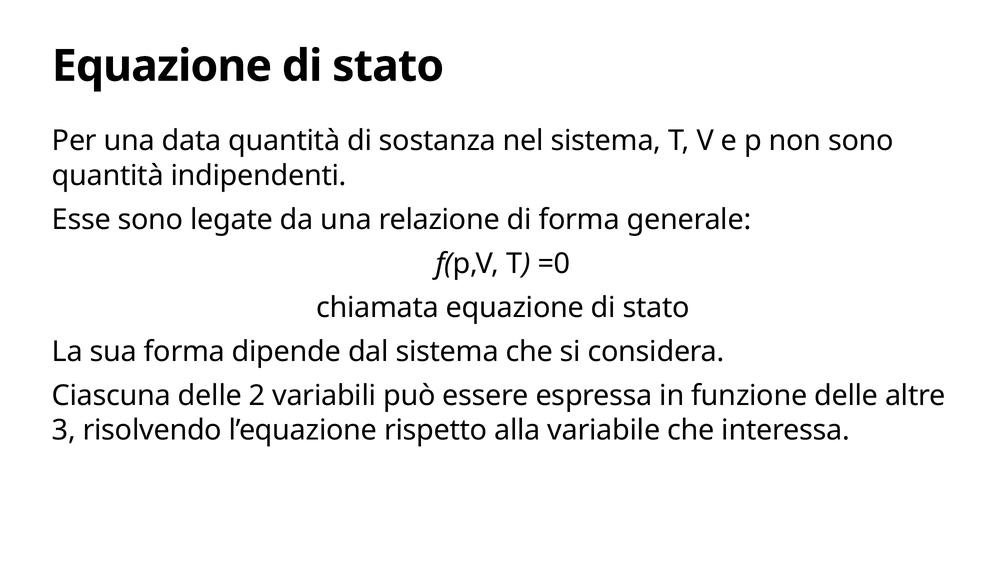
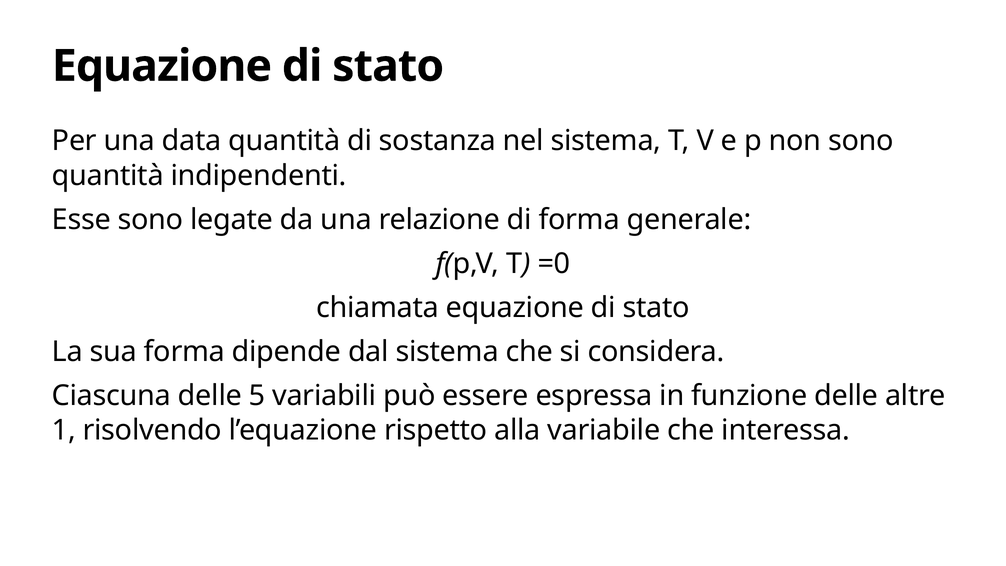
2: 2 -> 5
3: 3 -> 1
